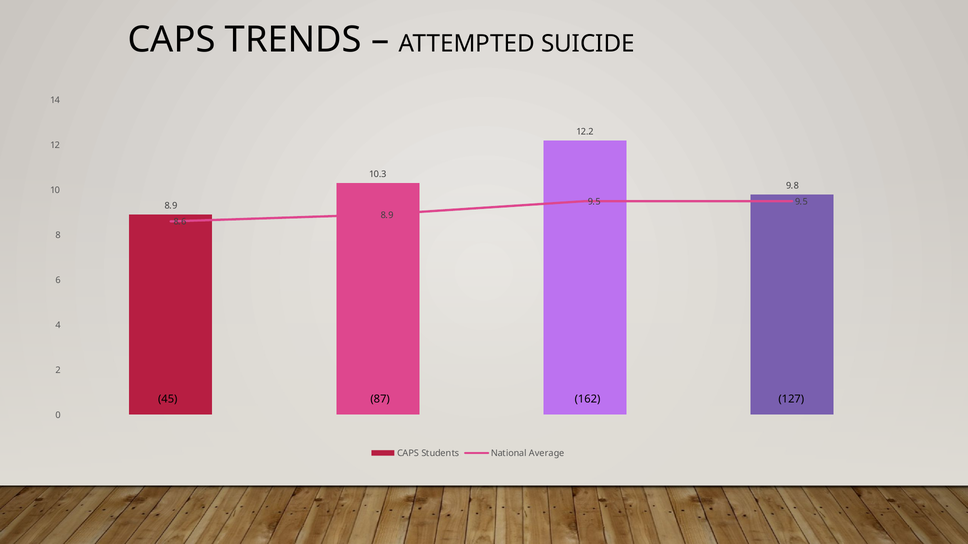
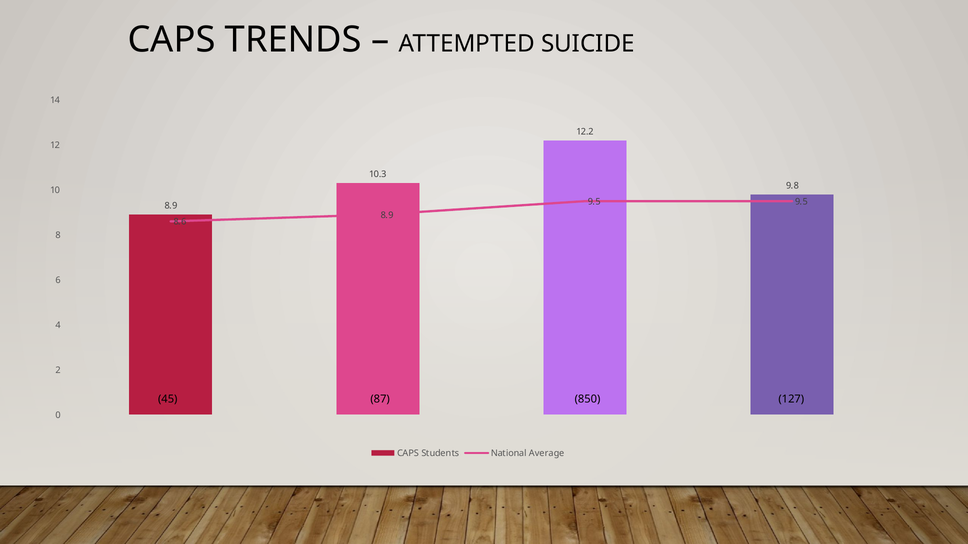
162: 162 -> 850
